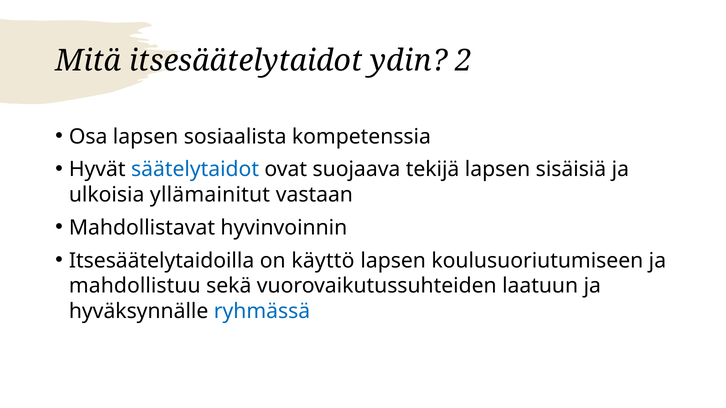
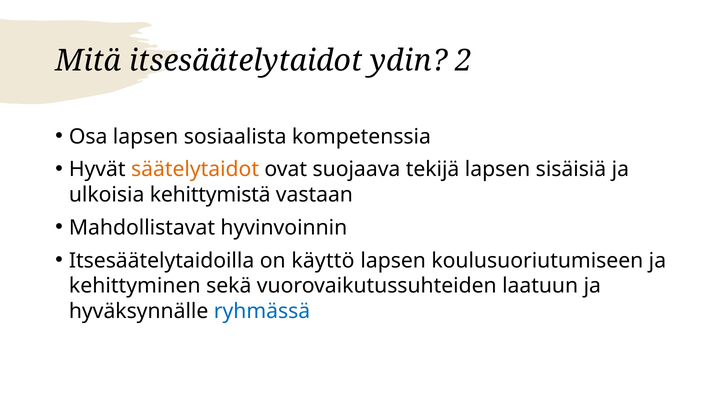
säätelytaidot colour: blue -> orange
yllämainitut: yllämainitut -> kehittymistä
mahdollistuu: mahdollistuu -> kehittyminen
